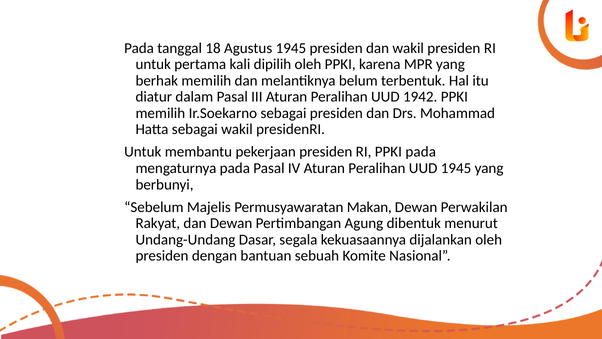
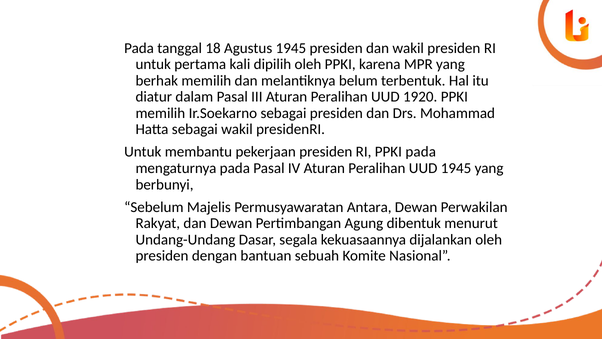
1942: 1942 -> 1920
Makan: Makan -> Antara
